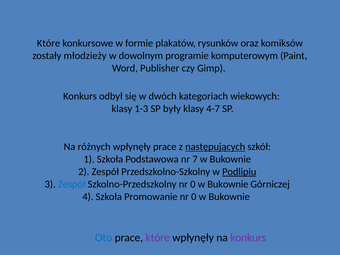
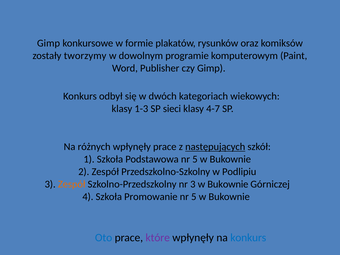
Które at (49, 43): Które -> Gimp
młodzieży: młodzieży -> tworzymy
były: były -> sieci
Podstawowa nr 7: 7 -> 5
Podlipiu underline: present -> none
Zespół at (72, 184) colour: blue -> orange
Szkolno-Przedszkolny nr 0: 0 -> 3
0 at (194, 197): 0 -> 5
konkurs at (248, 238) colour: purple -> blue
